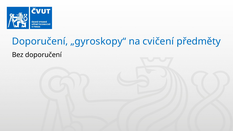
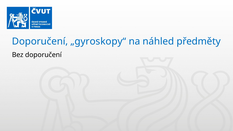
cvičení: cvičení -> náhled
